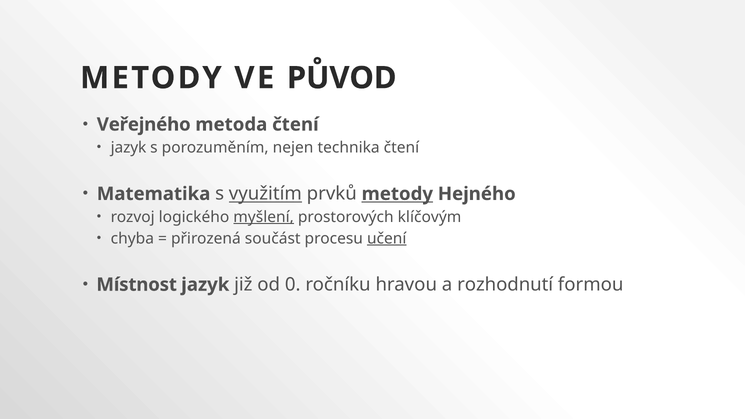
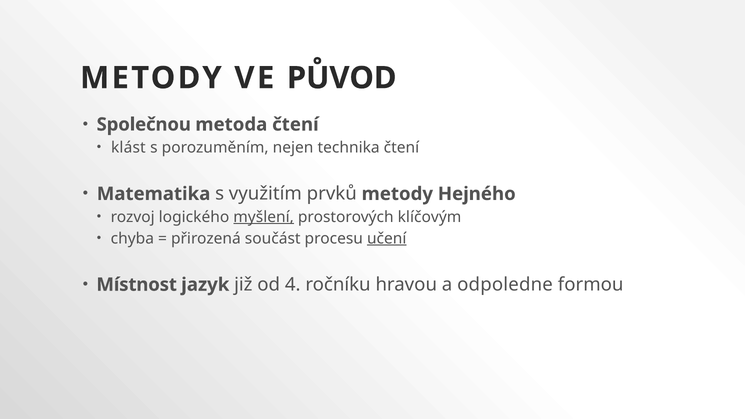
Veřejného: Veřejného -> Společnou
jazyk at (129, 148): jazyk -> klást
využitím underline: present -> none
metody at (397, 194) underline: present -> none
0: 0 -> 4
rozhodnutí: rozhodnutí -> odpoledne
